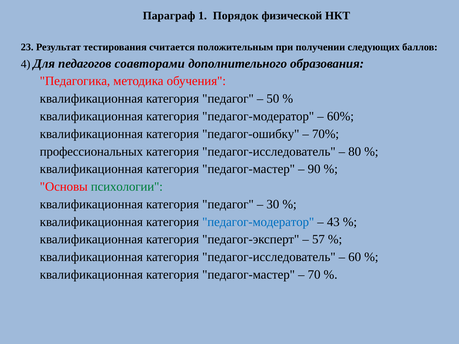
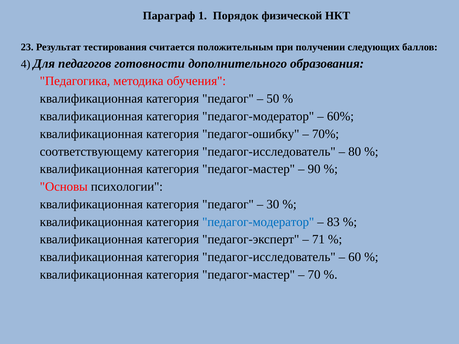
соавторами: соавторами -> готовности
профессиональных: профессиональных -> соответствующему
психологии colour: green -> black
43: 43 -> 83
57: 57 -> 71
